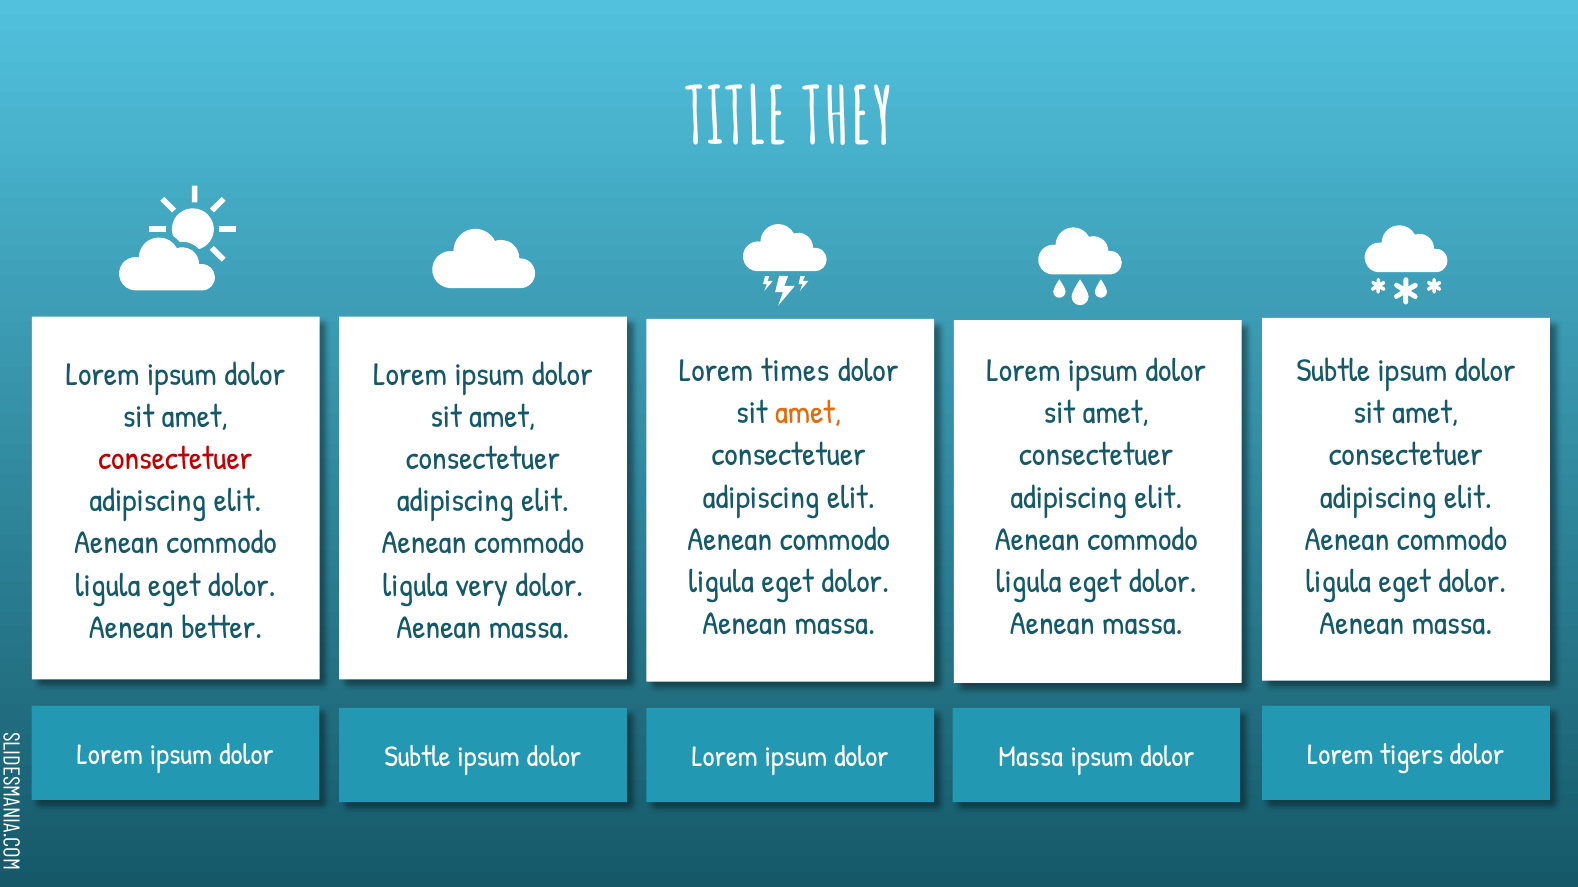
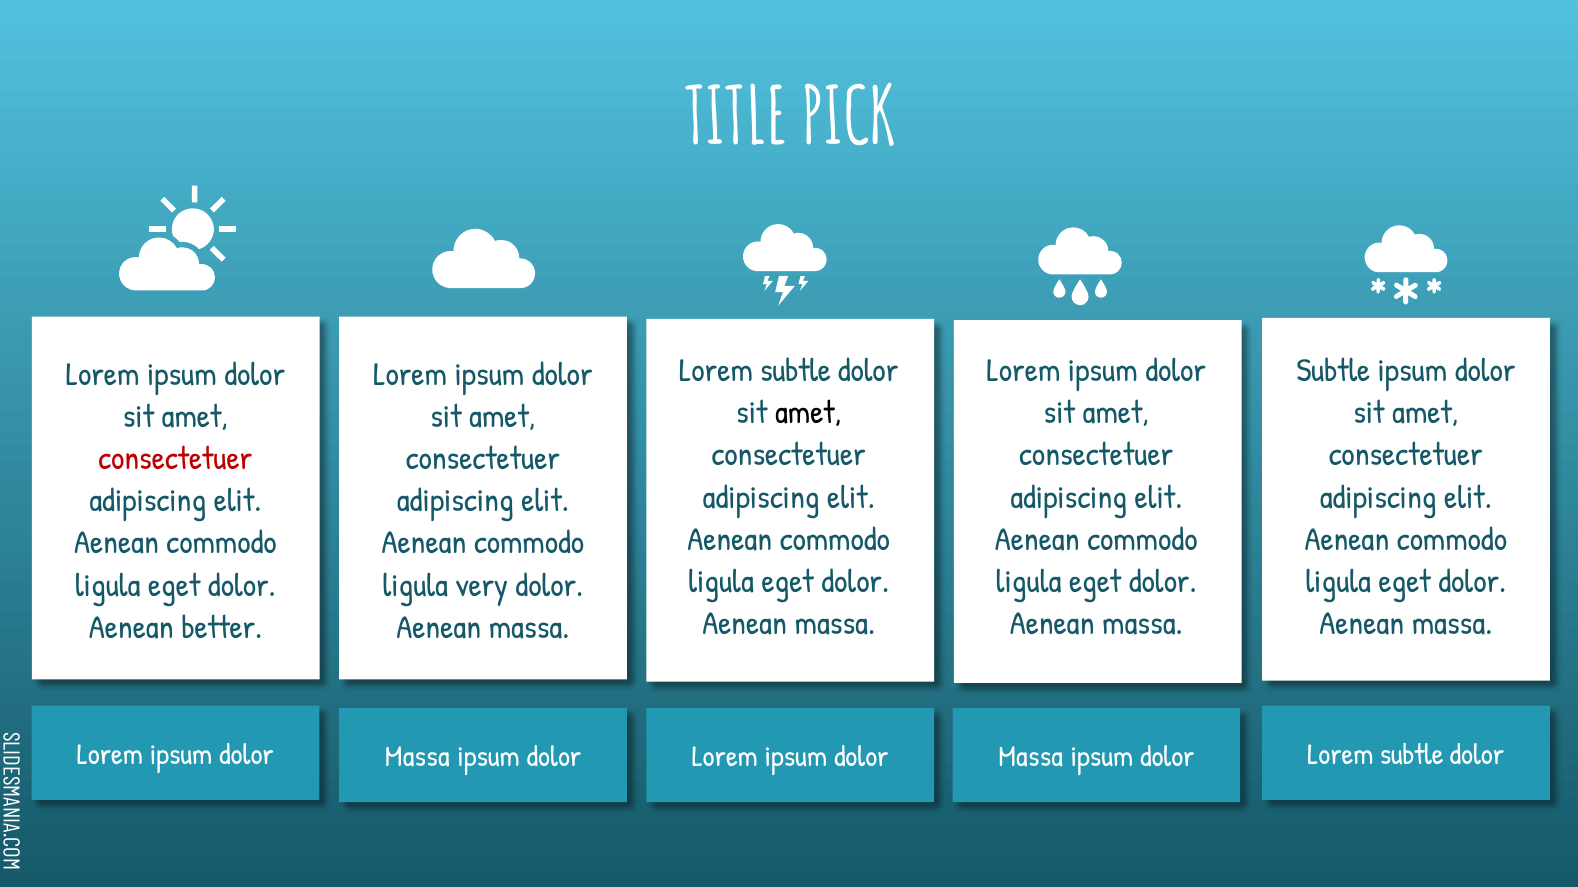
THEY: THEY -> PICK
times at (795, 371): times -> subtle
amet at (808, 413) colour: orange -> black
Subtle at (418, 758): Subtle -> Massa
dolor Lorem tigers: tigers -> subtle
